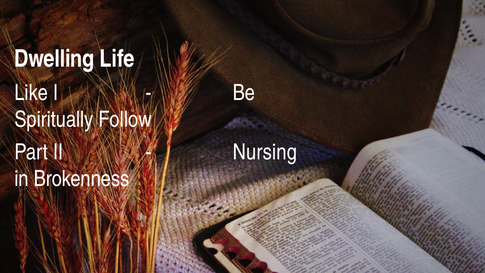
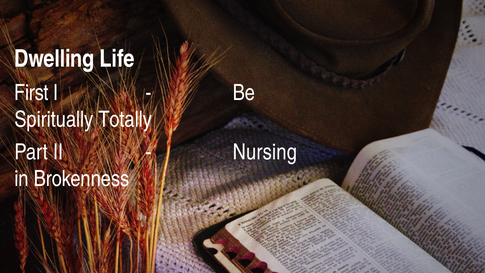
Like: Like -> First
Follow: Follow -> Totally
